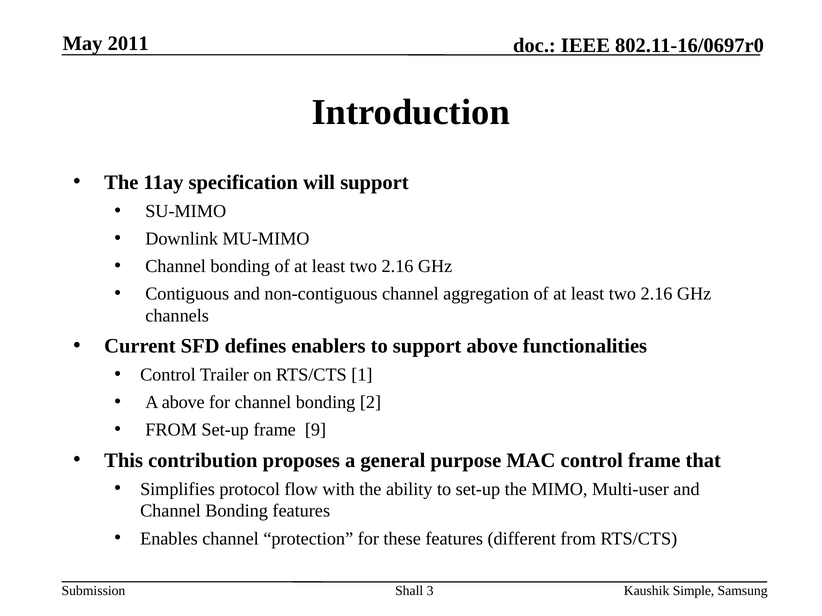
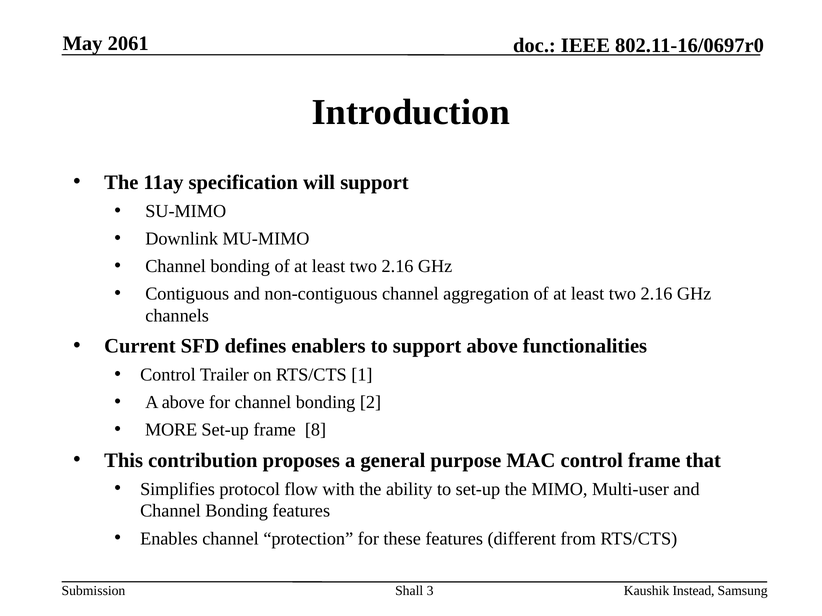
2011: 2011 -> 2061
FROM at (171, 430): FROM -> MORE
9: 9 -> 8
Simple: Simple -> Instead
